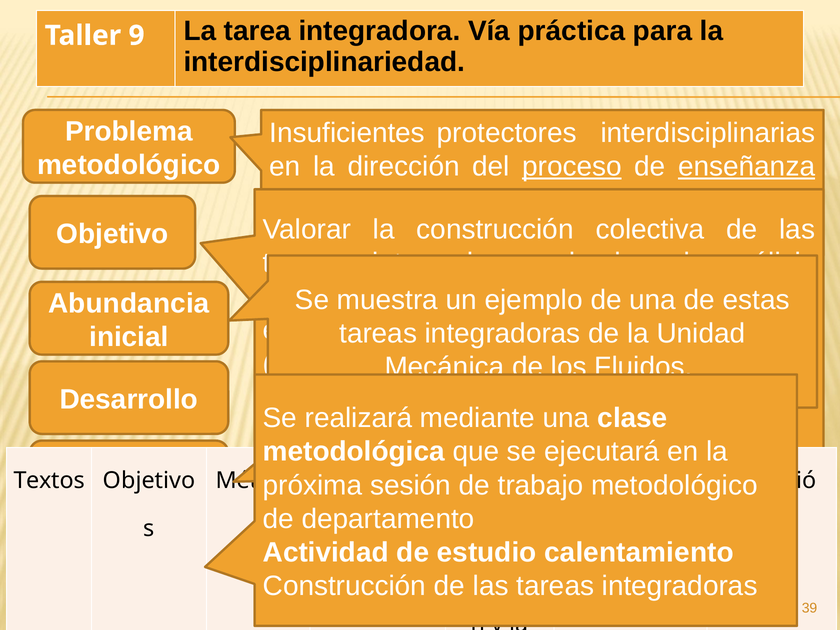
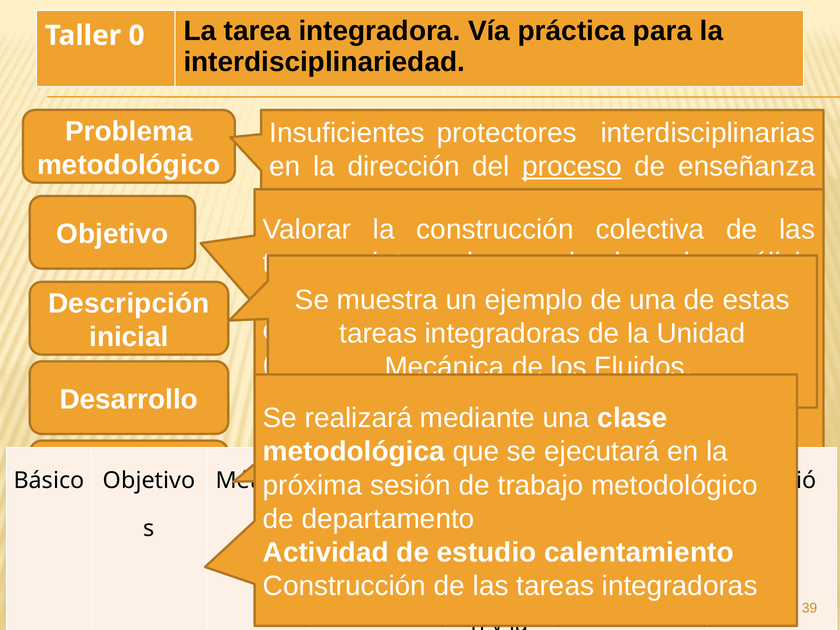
9: 9 -> 0
enseñanza underline: present -> none
Abundancia: Abundancia -> Descripción
Textos: Textos -> Básico
